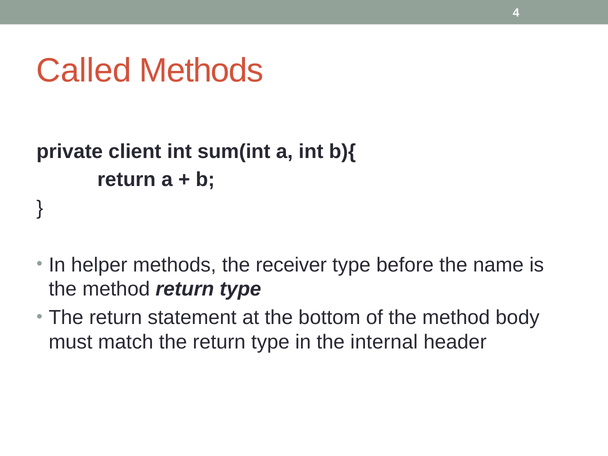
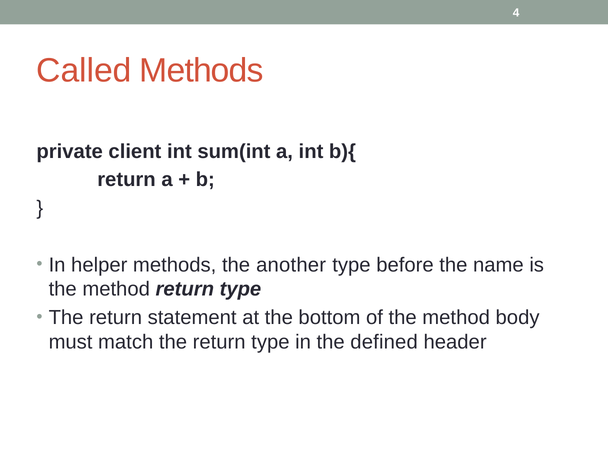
receiver: receiver -> another
internal: internal -> defined
